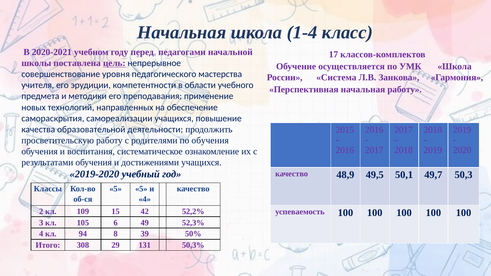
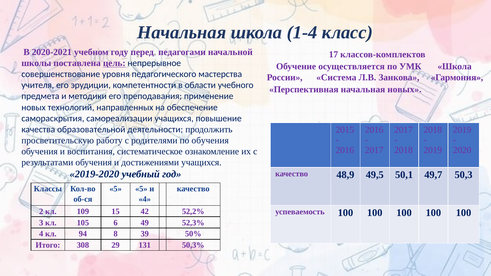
начальная работу: работу -> новых
